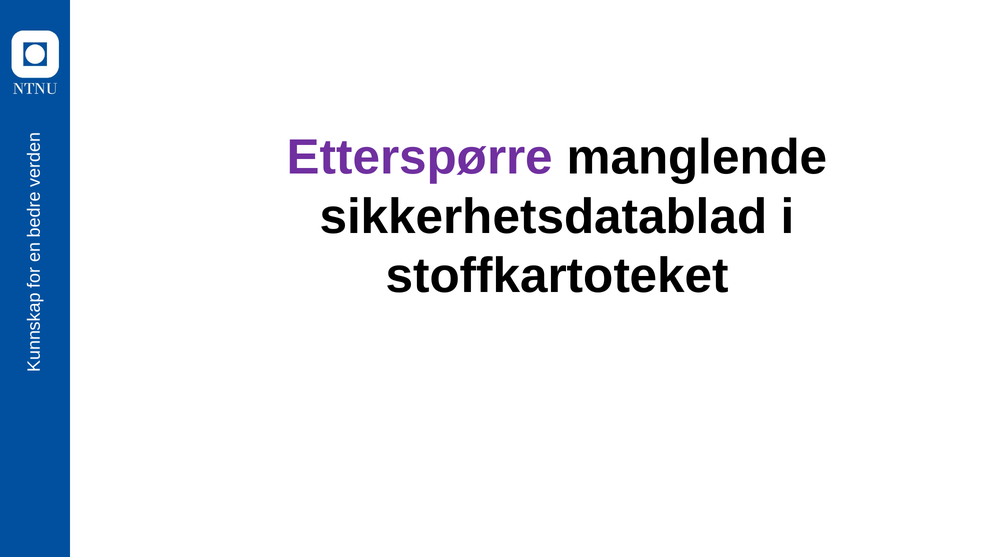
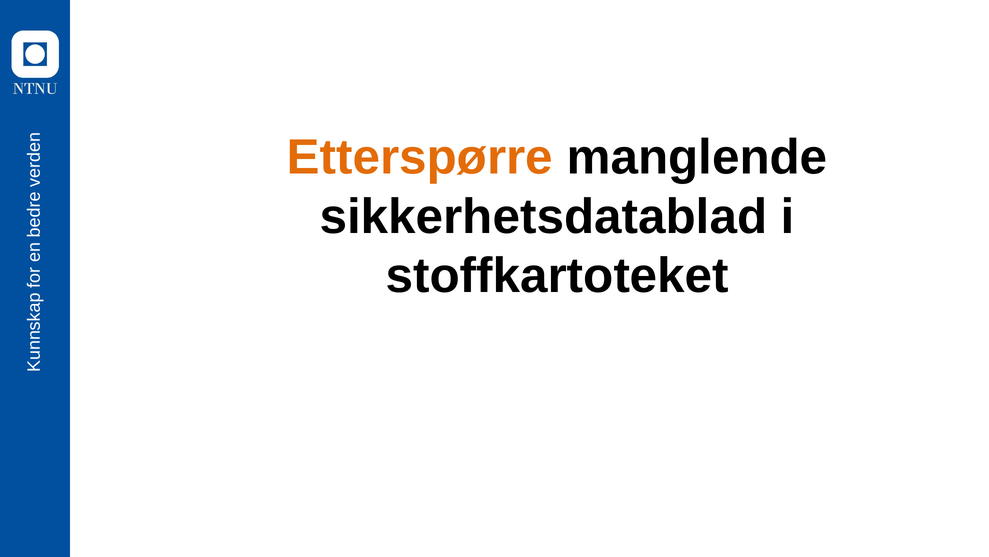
Etterspørre colour: purple -> orange
